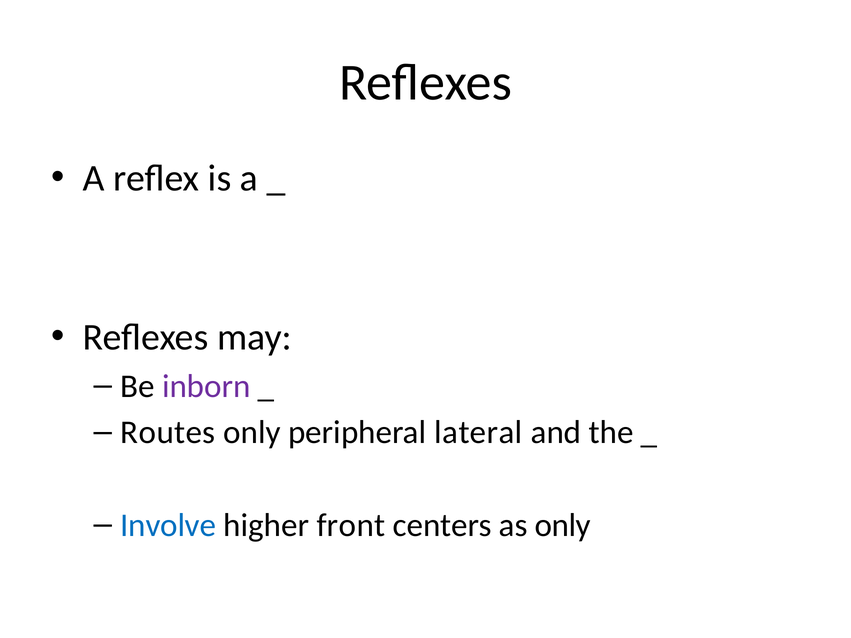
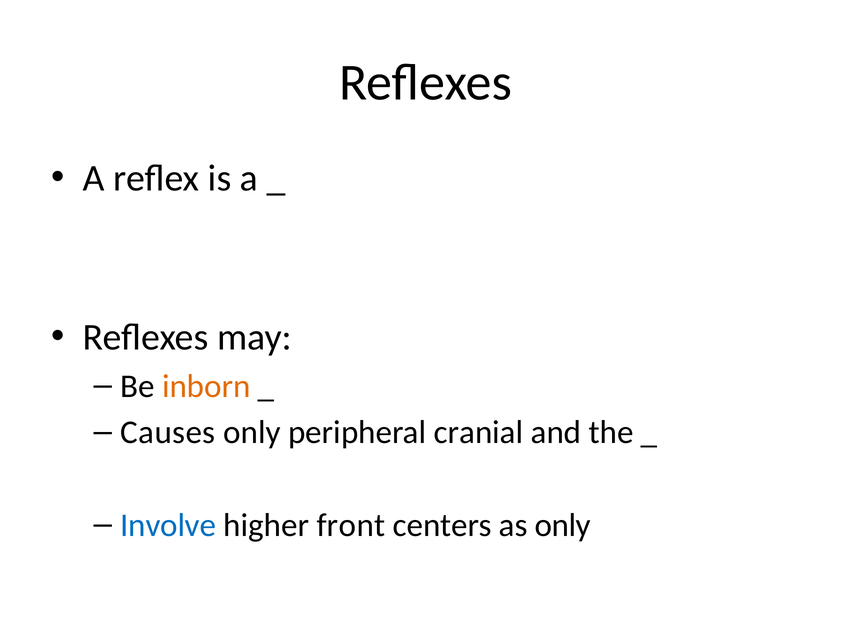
inborn colour: purple -> orange
Routes: Routes -> Causes
lateral: lateral -> cranial
